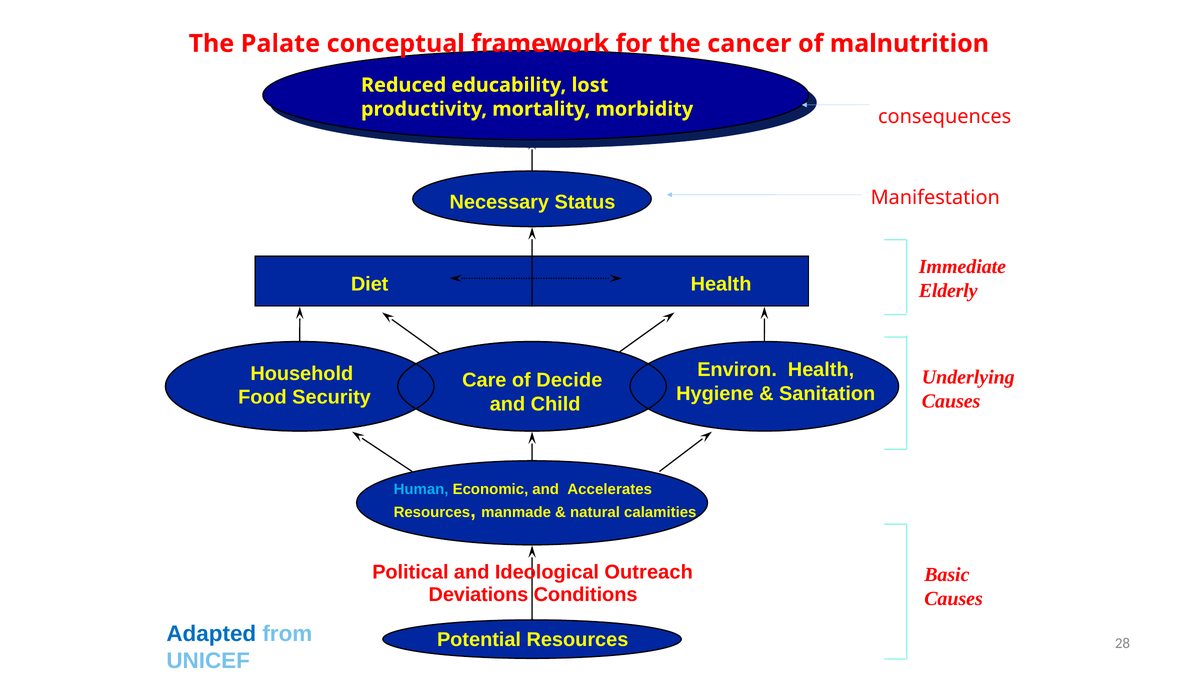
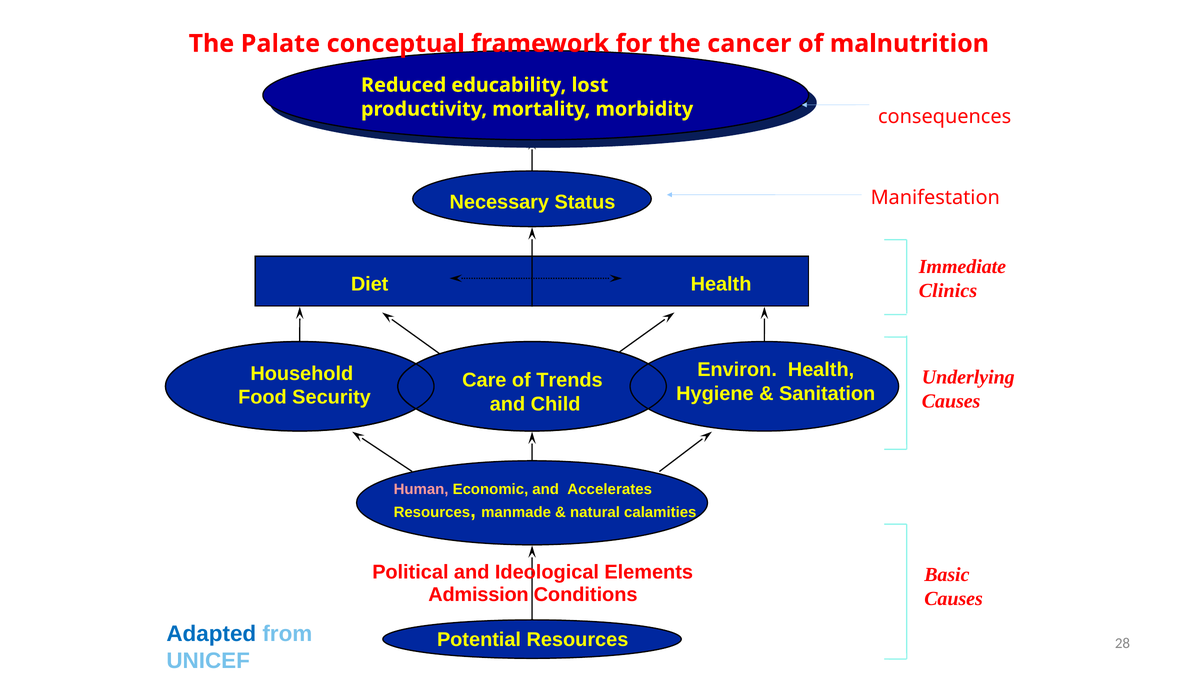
Elderly: Elderly -> Clinics
Decide: Decide -> Trends
Human colour: light blue -> pink
Outreach: Outreach -> Elements
Deviations: Deviations -> Admission
